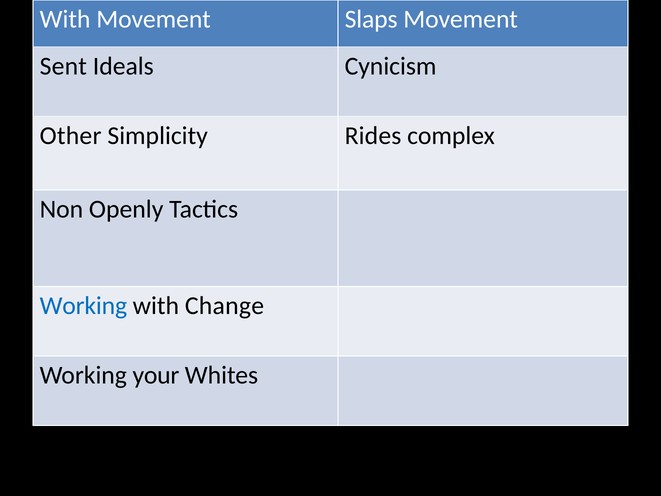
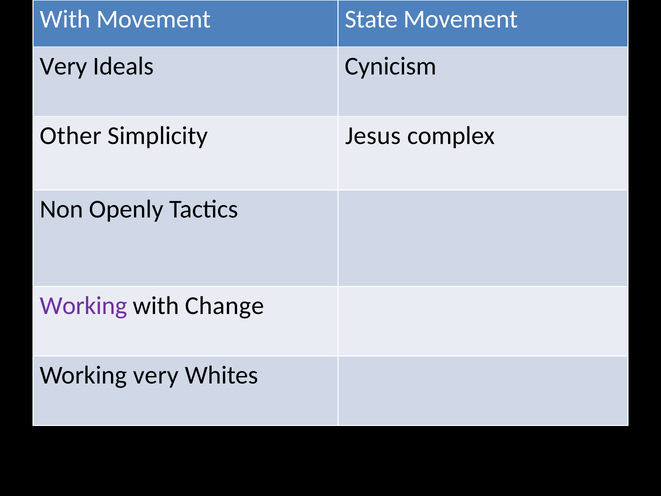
Slaps: Slaps -> State
Sent at (63, 66): Sent -> Very
Rides: Rides -> Jesus
Working at (83, 306) colour: blue -> purple
Working your: your -> very
